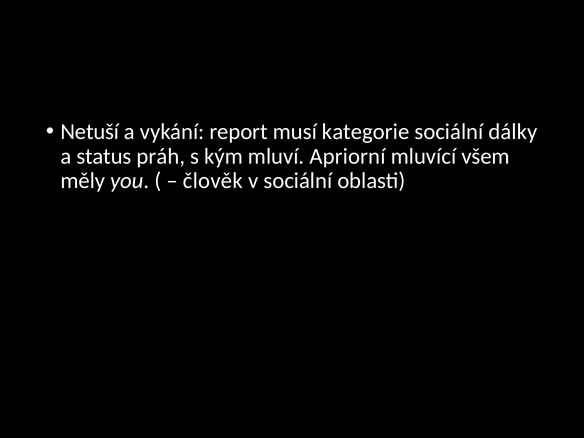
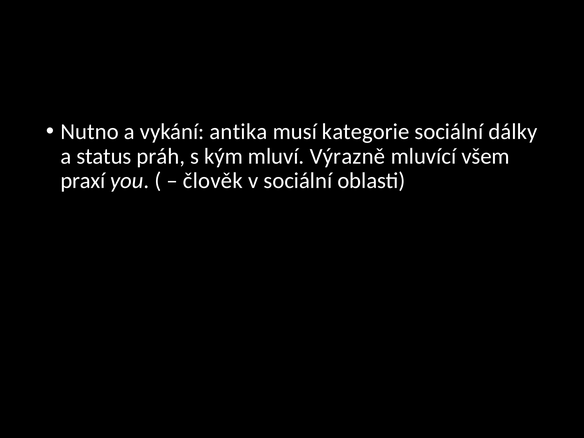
Netuší: Netuší -> Nutno
report: report -> antika
Apriorní: Apriorní -> Výrazně
měly: měly -> praxí
